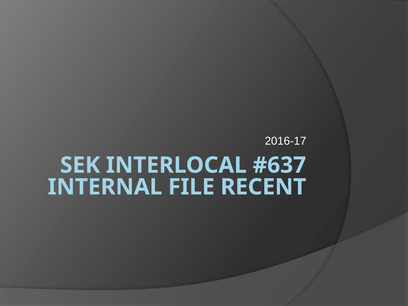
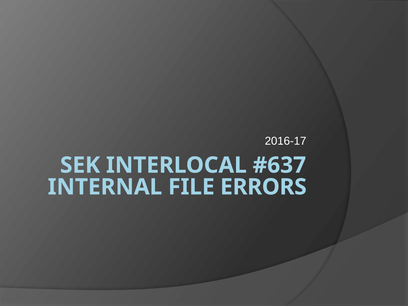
RECENT: RECENT -> ERRORS
